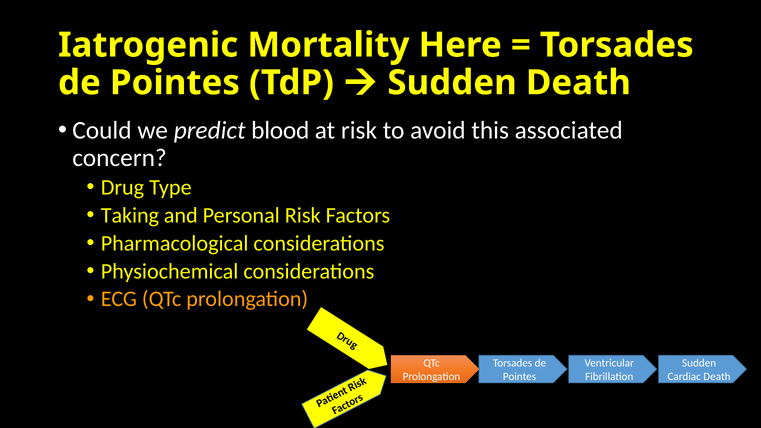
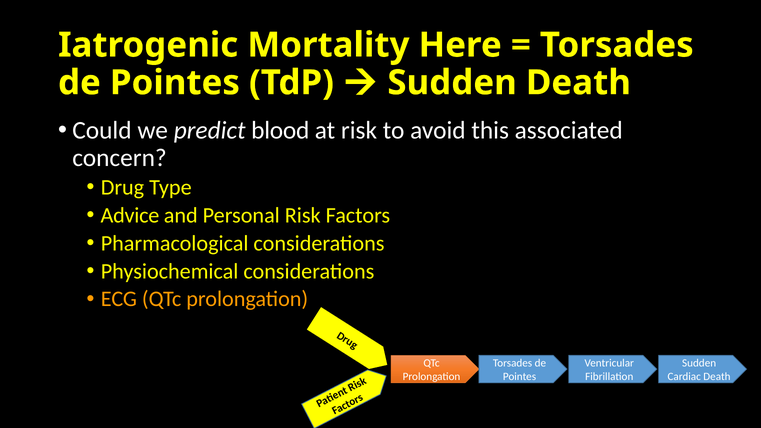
Taking: Taking -> Advice
